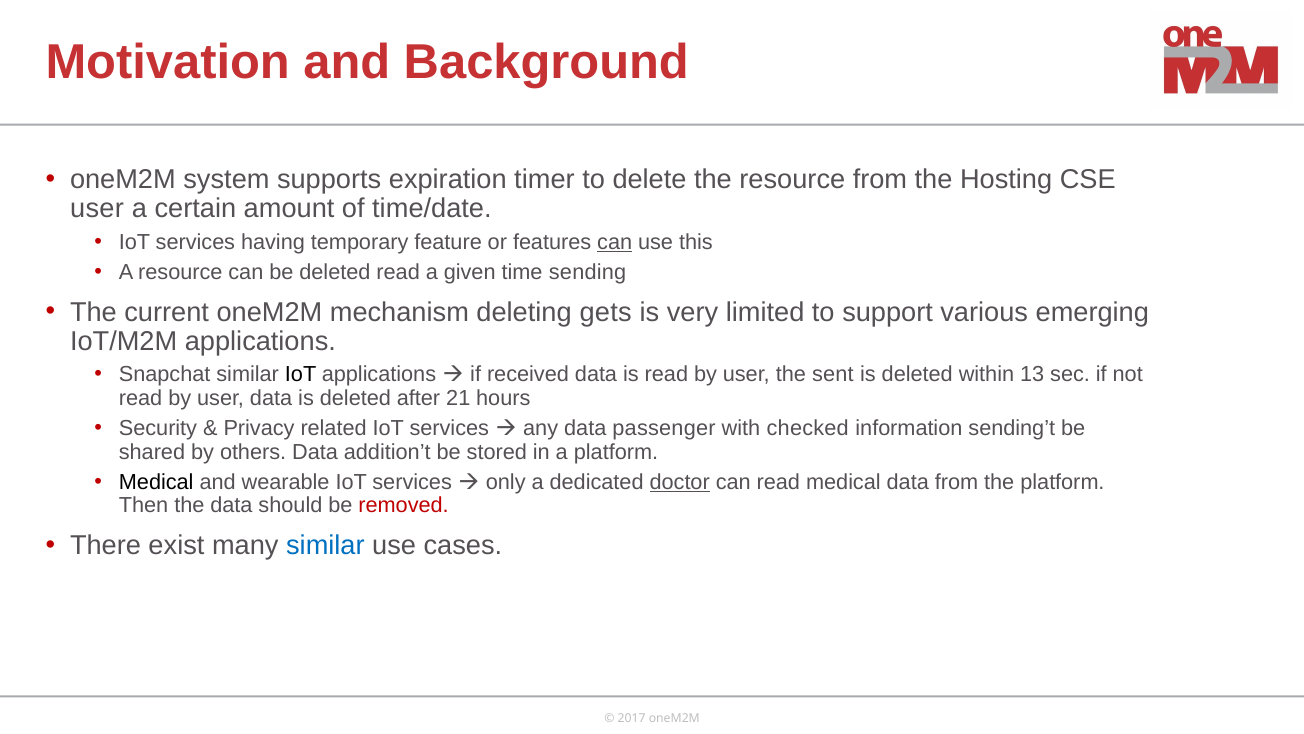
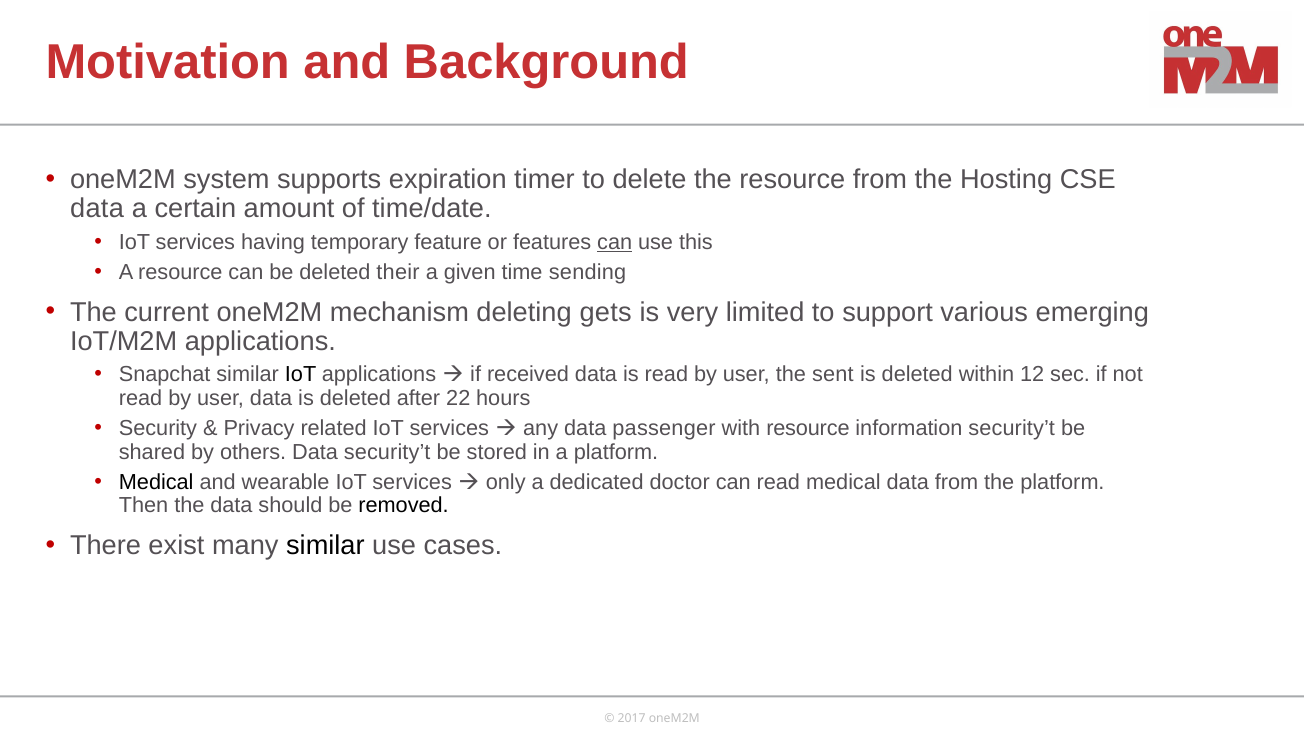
user at (97, 209): user -> data
deleted read: read -> their
13: 13 -> 12
21: 21 -> 22
with checked: checked -> resource
information sending’t: sending’t -> security’t
Data addition’t: addition’t -> security’t
doctor underline: present -> none
removed colour: red -> black
similar at (325, 545) colour: blue -> black
